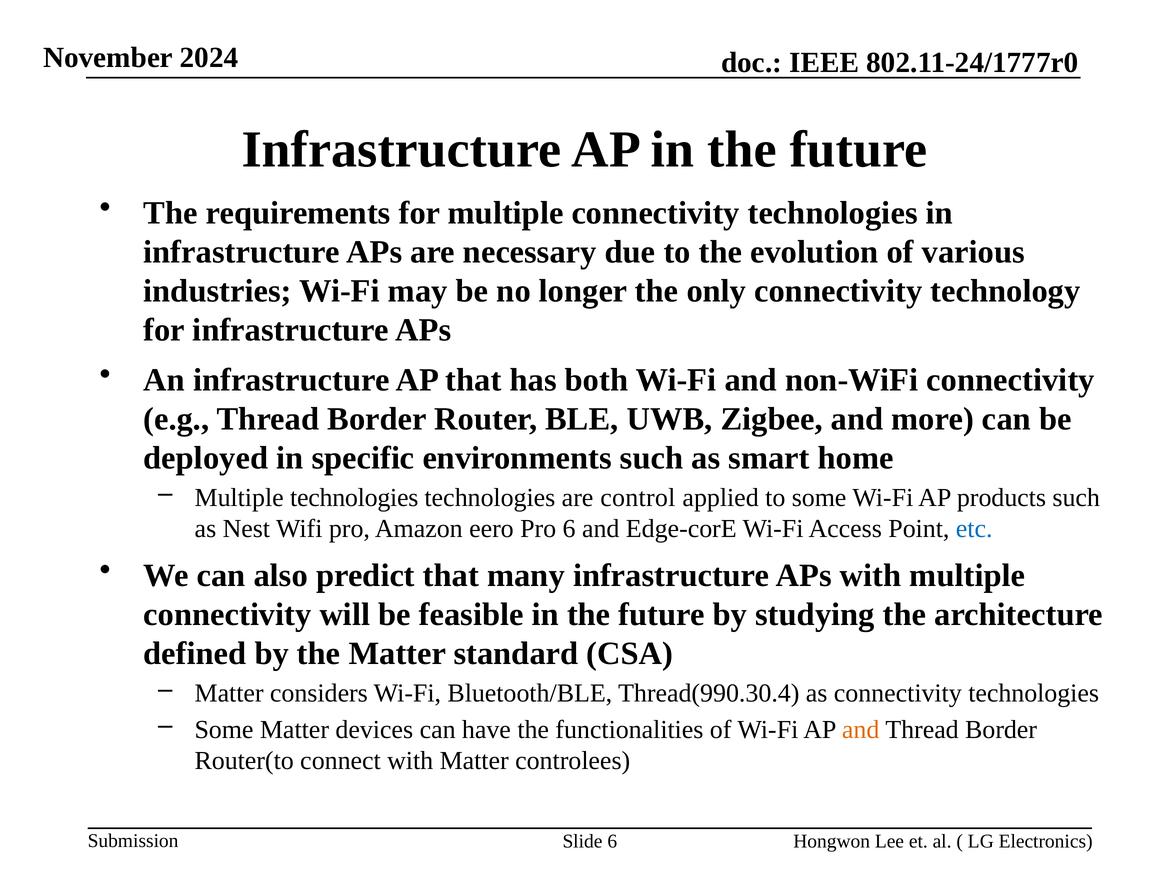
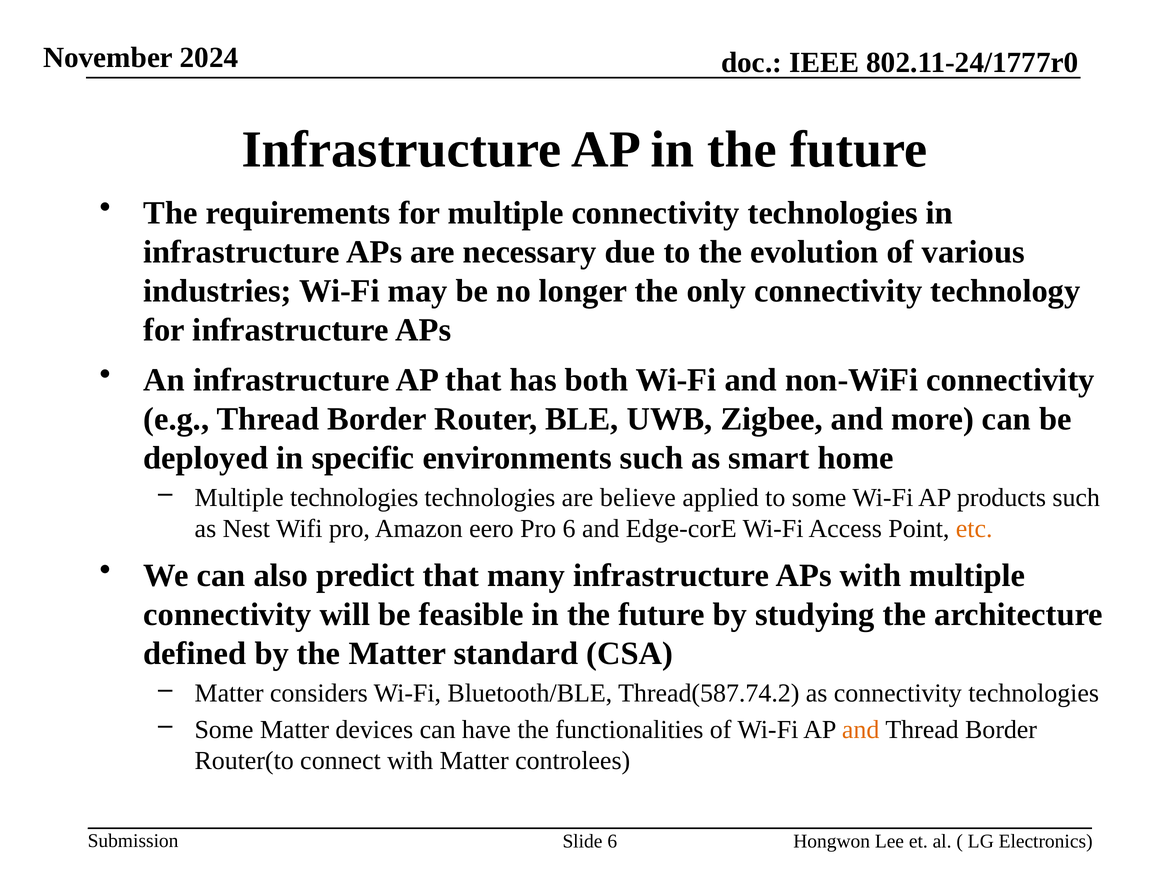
control: control -> believe
etc colour: blue -> orange
Thread(990.30.4: Thread(990.30.4 -> Thread(587.74.2
